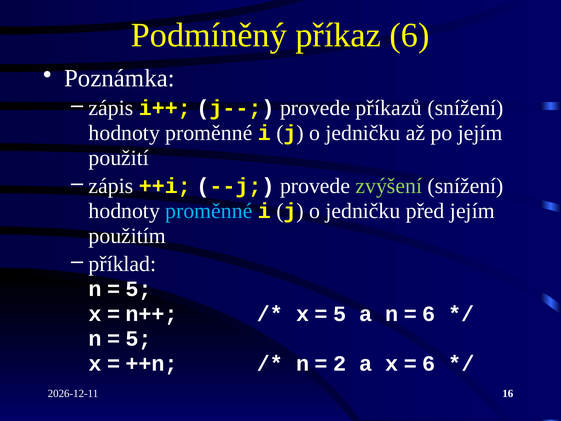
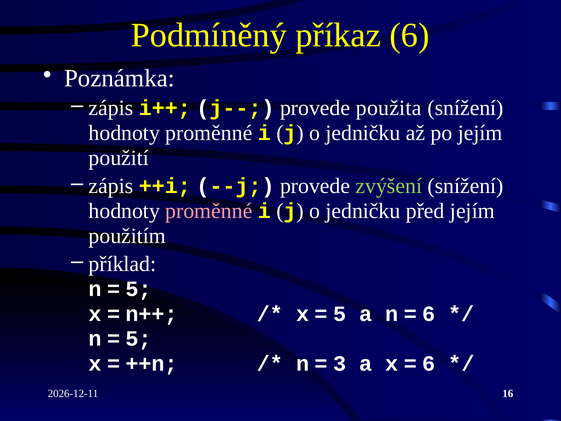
příkazů: příkazů -> použita
proměnné at (209, 211) colour: light blue -> pink
2: 2 -> 3
